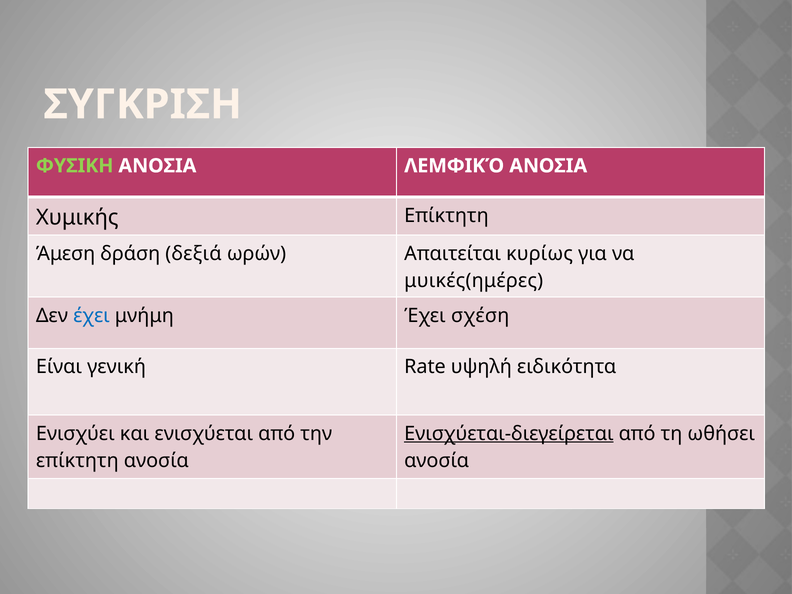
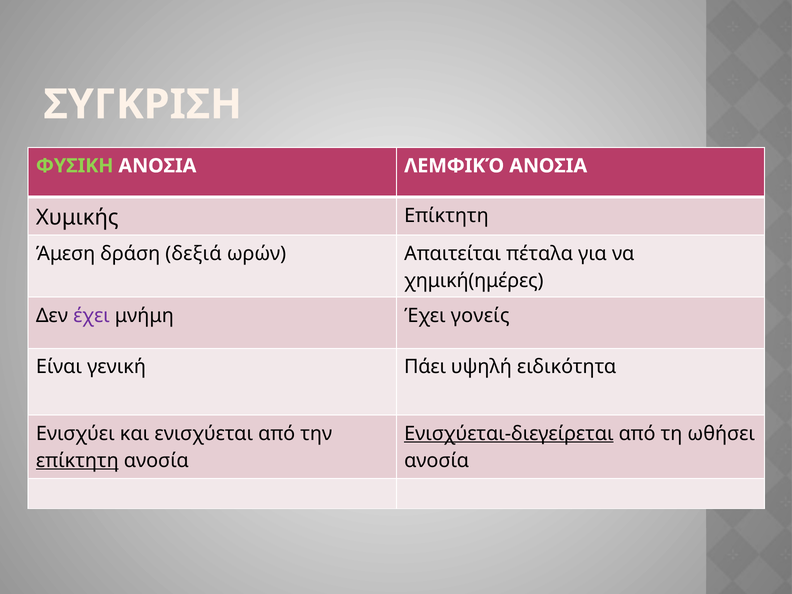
κυρίως: κυρίως -> πέταλα
μυικές(ημέρες: μυικές(ημέρες -> χημική(ημέρες
έχει at (91, 316) colour: blue -> purple
σχέση: σχέση -> γονείς
Rate: Rate -> Πάει
επίκτητη at (77, 461) underline: none -> present
